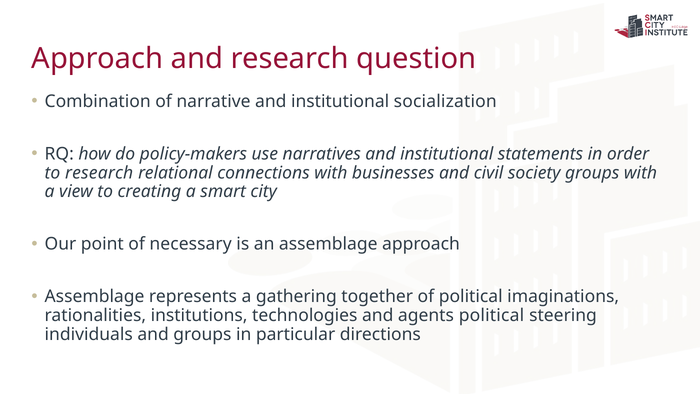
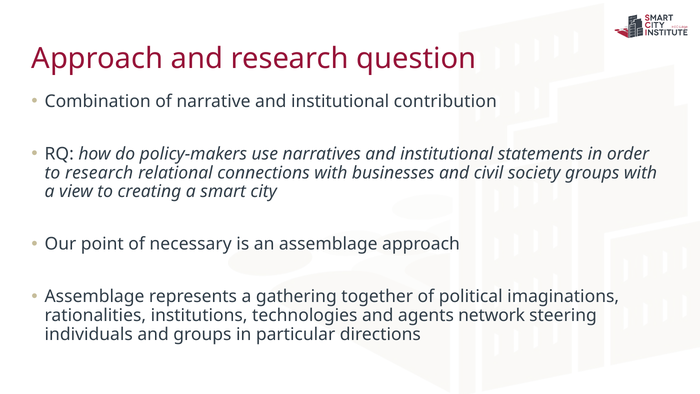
socialization: socialization -> contribution
agents political: political -> network
